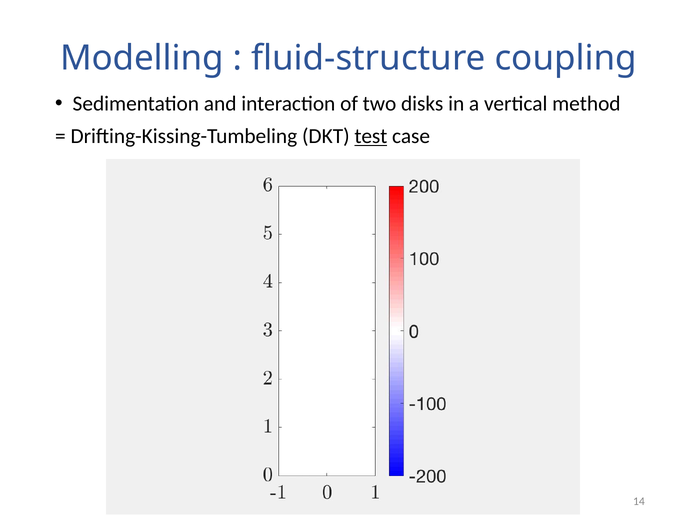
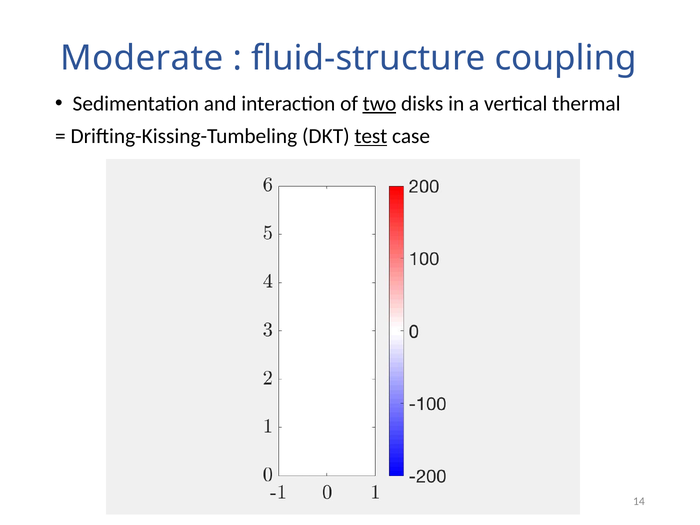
Modelling: Modelling -> Moderate
two underline: none -> present
method: method -> thermal
